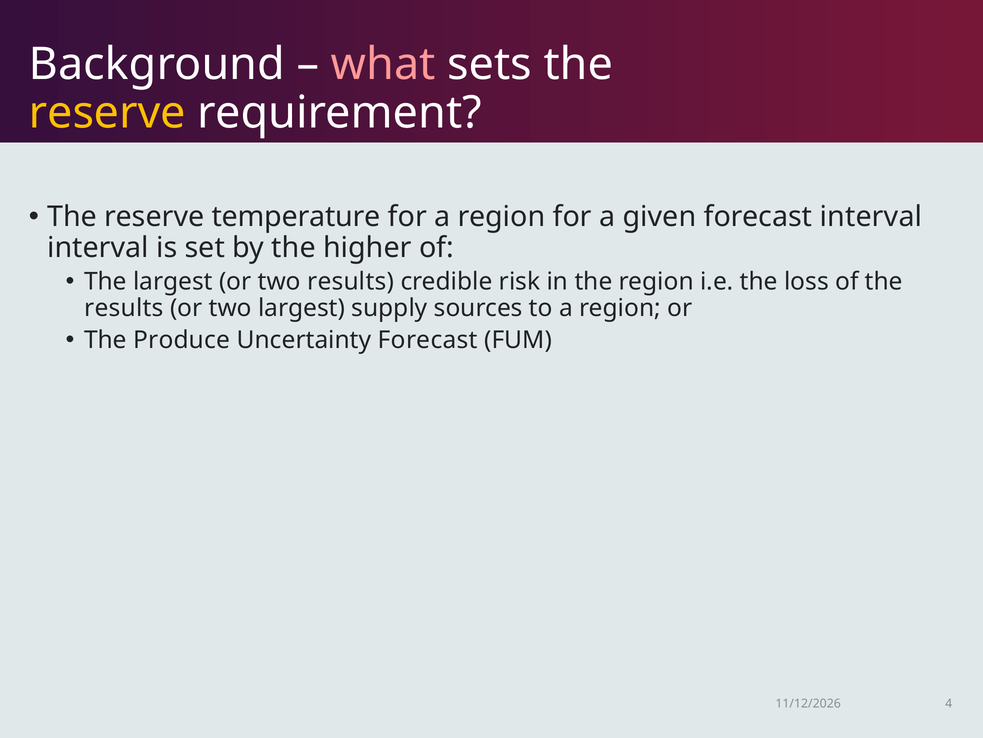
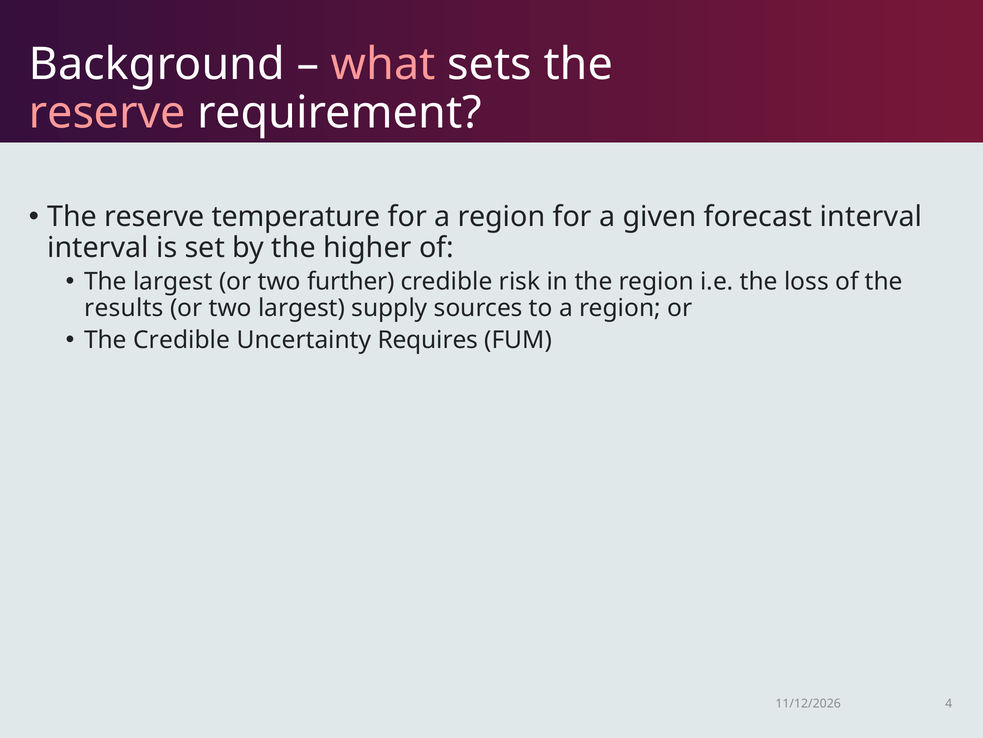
reserve at (107, 113) colour: yellow -> pink
two results: results -> further
The Produce: Produce -> Credible
Uncertainty Forecast: Forecast -> Requires
